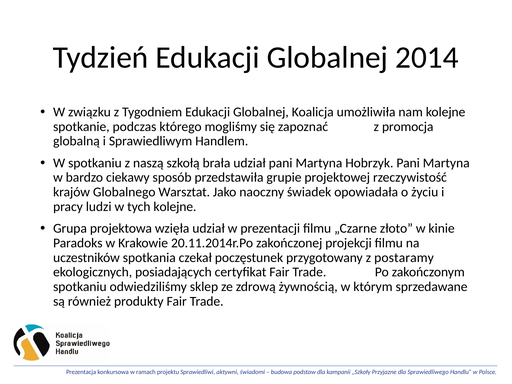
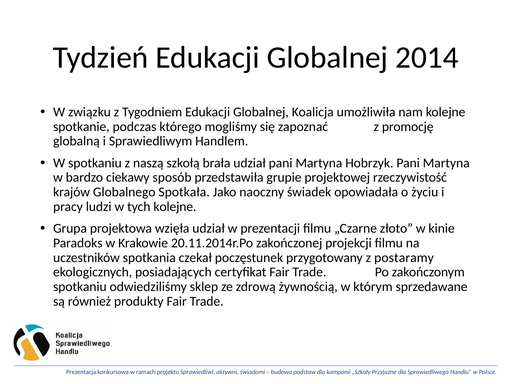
promocja: promocja -> promocję
Warsztat: Warsztat -> Spotkała
